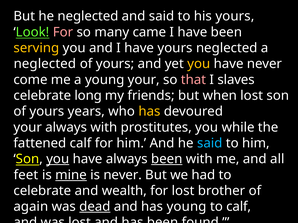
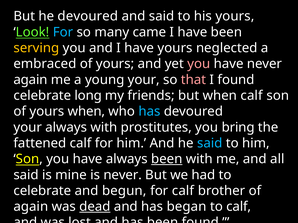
he neglected: neglected -> devoured
For at (63, 32) colour: pink -> light blue
neglected at (45, 64): neglected -> embraced
you at (199, 64) colour: yellow -> pink
come at (30, 80): come -> again
I slaves: slaves -> found
when lost: lost -> calf
yours years: years -> when
has at (149, 112) colour: yellow -> light blue
while: while -> bring
you at (58, 159) underline: present -> none
feet at (26, 175): feet -> said
mine underline: present -> none
wealth: wealth -> begun
for lost: lost -> calf
has young: young -> began
